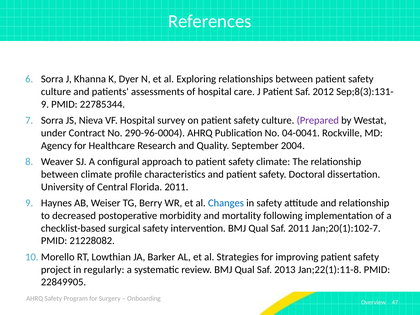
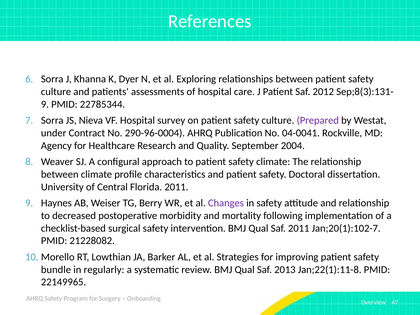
Changes colour: blue -> purple
project: project -> bundle
22849905: 22849905 -> 22149965
